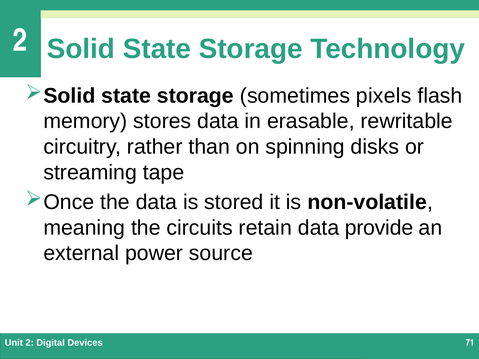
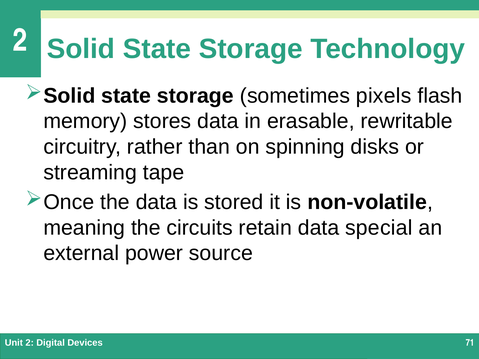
provide: provide -> special
